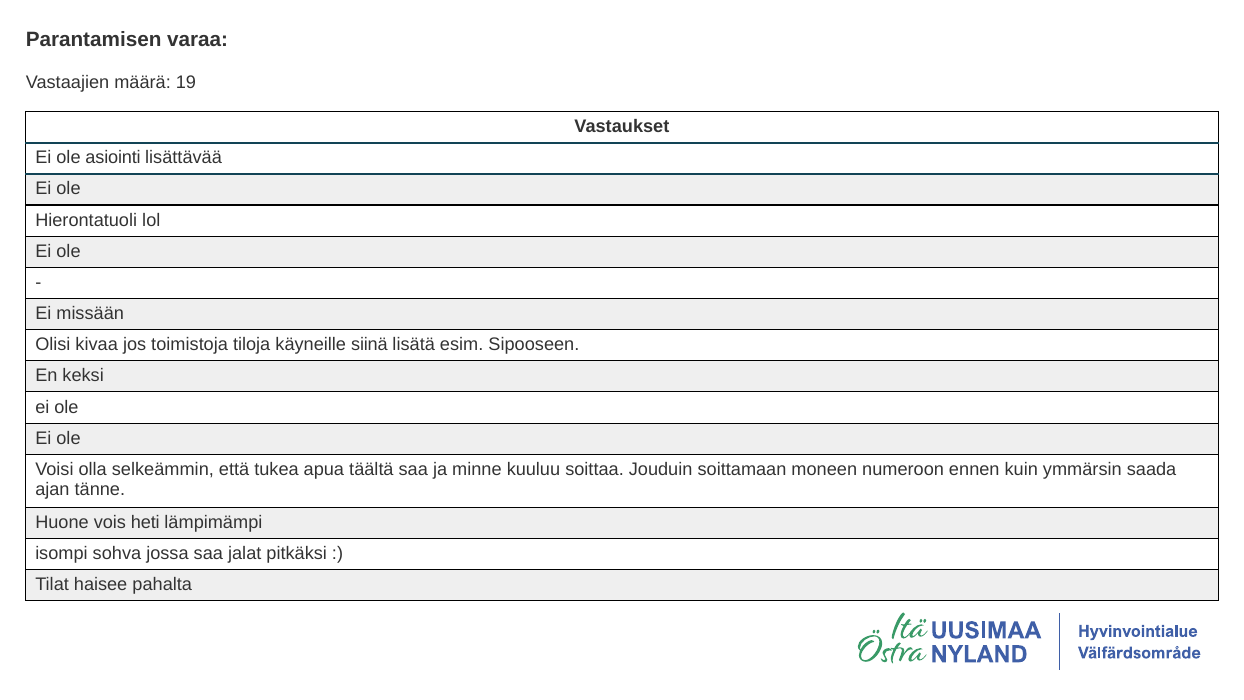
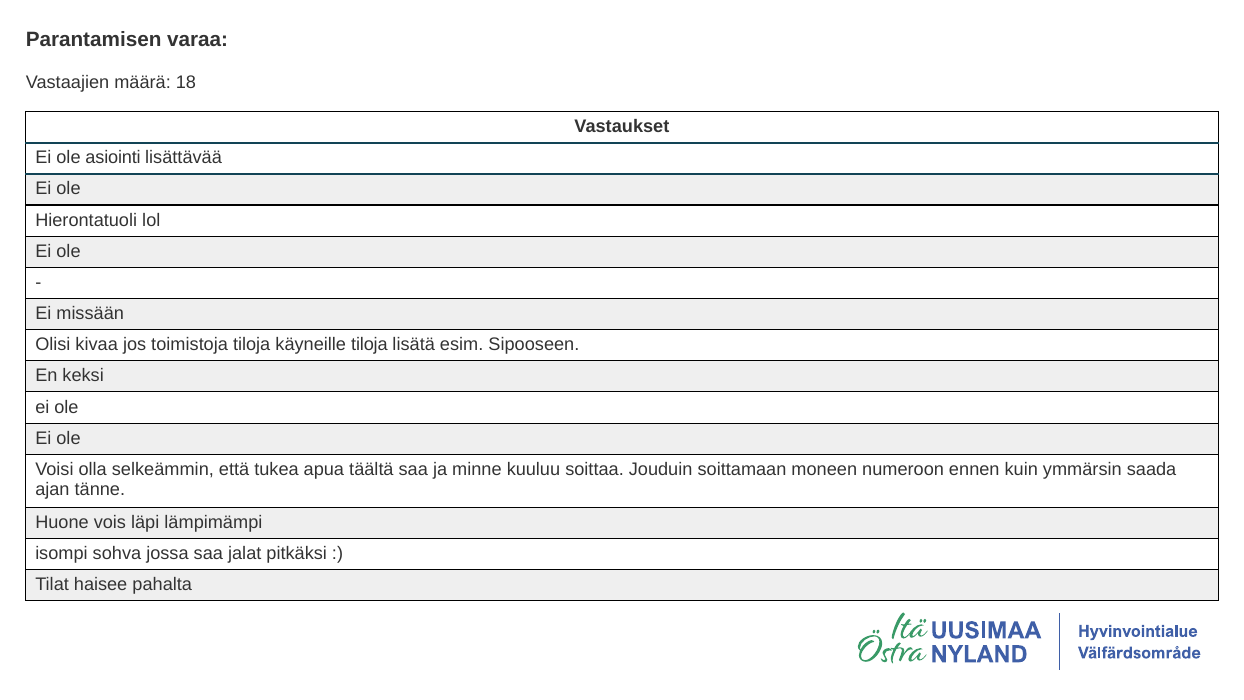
19: 19 -> 18
käyneille siinä: siinä -> tiloja
heti: heti -> läpi
